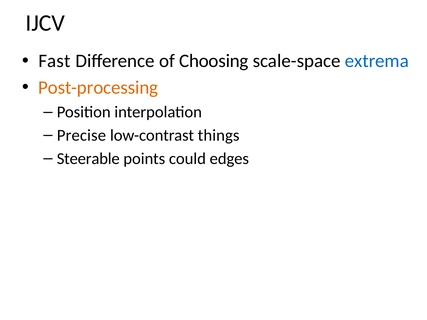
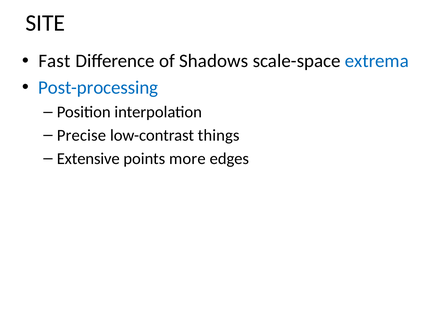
IJCV: IJCV -> SITE
Choosing: Choosing -> Shadows
Post-processing colour: orange -> blue
Steerable: Steerable -> Extensive
could: could -> more
